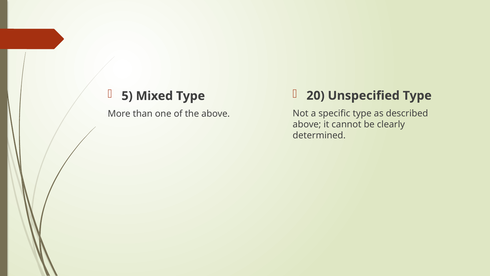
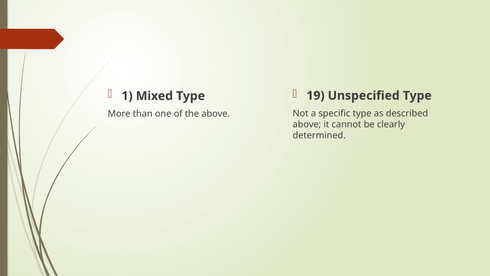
20: 20 -> 19
5: 5 -> 1
